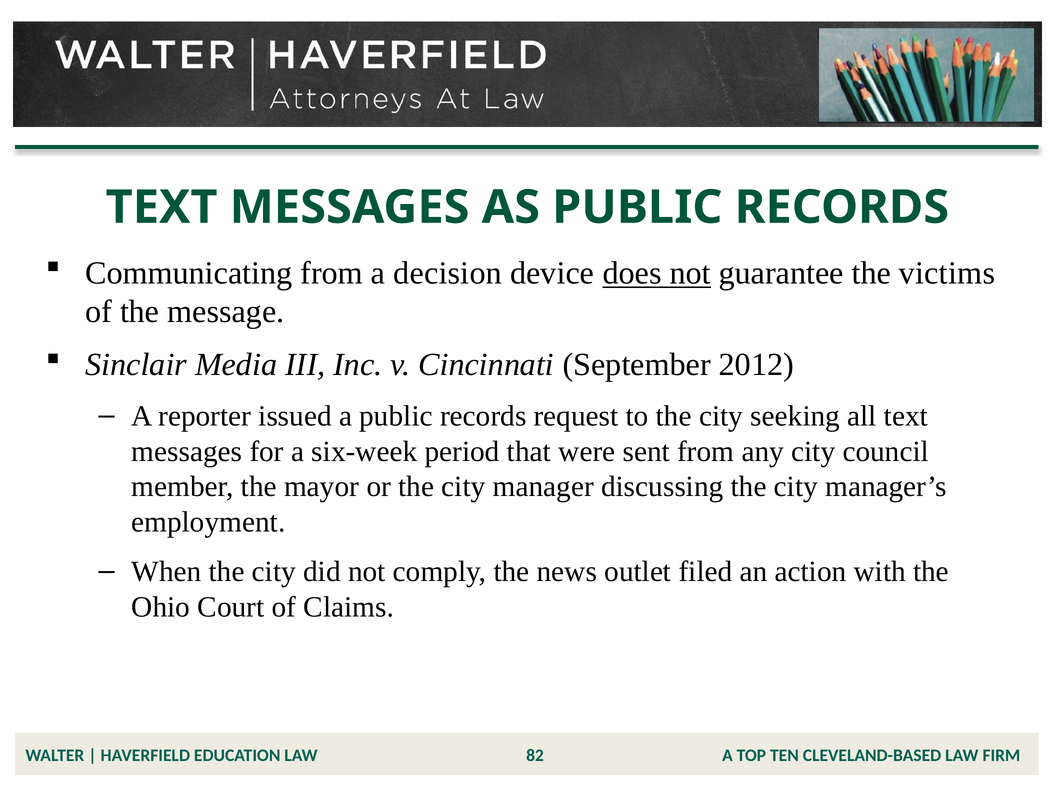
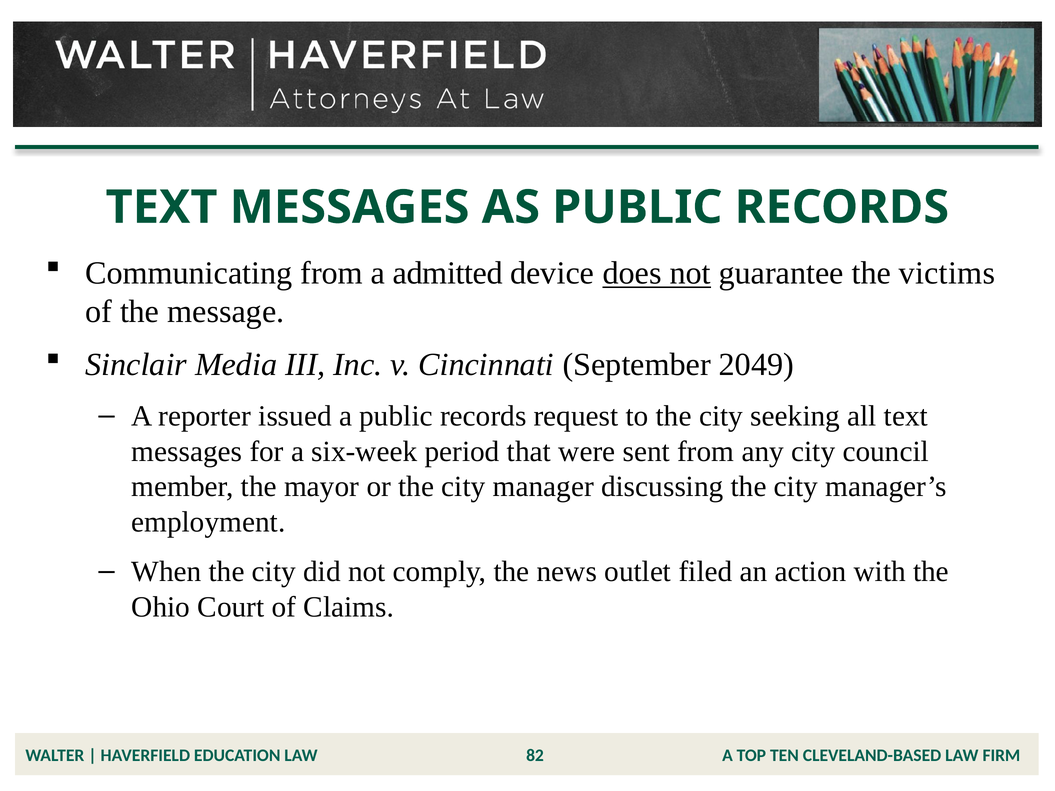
decision: decision -> admitted
2012: 2012 -> 2049
